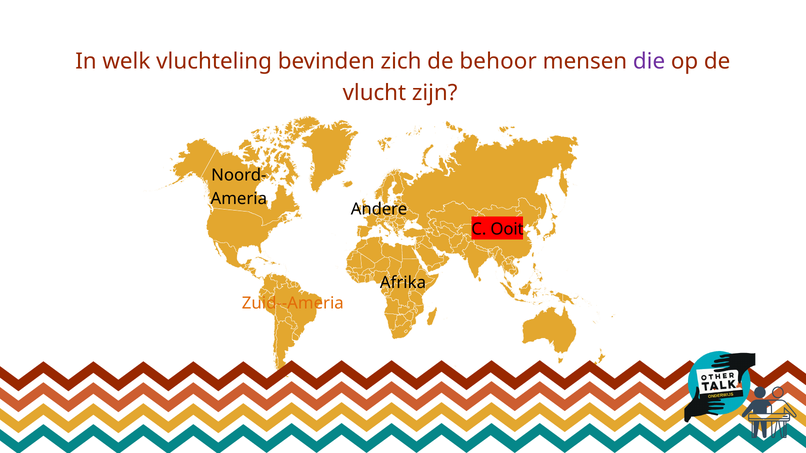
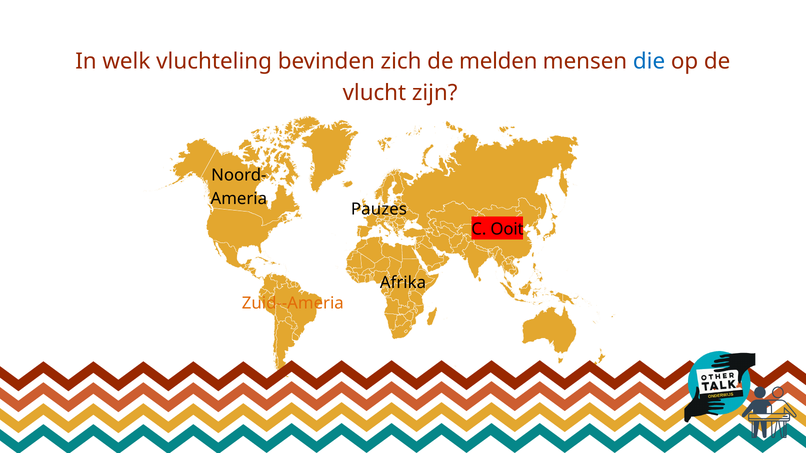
behoor: behoor -> melden
die colour: purple -> blue
Andere: Andere -> Pauzes
